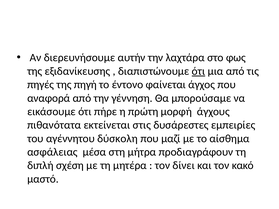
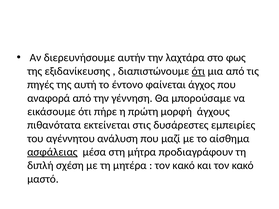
πηγή: πηγή -> αυτή
δύσκολη: δύσκολη -> ανάλυση
ασφάλειας underline: none -> present
δίνει at (184, 166): δίνει -> κακό
